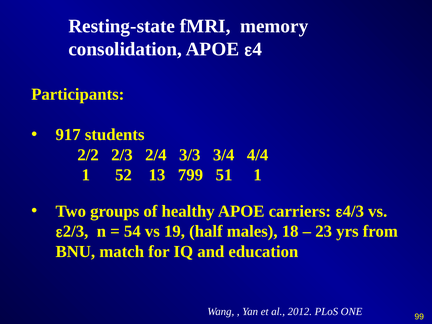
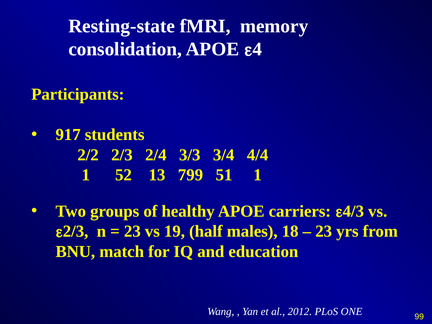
54 at (132, 231): 54 -> 23
